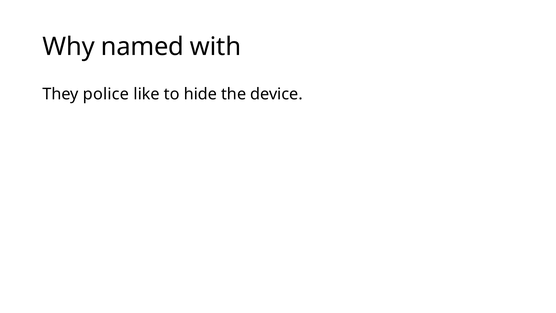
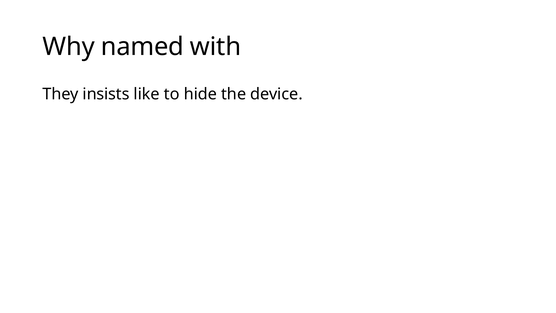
police: police -> insists
